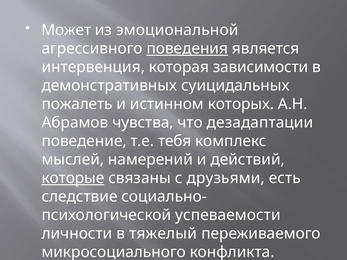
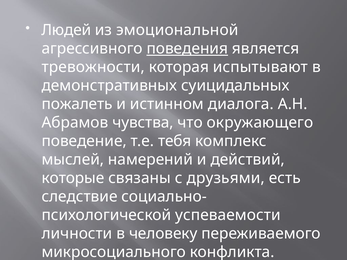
Может: Может -> Людей
интервенция: интервенция -> тревожности
зависимости: зависимости -> испытывают
которых: которых -> диалога
дезадаптации: дезадаптации -> окружающего
которые underline: present -> none
тяжелый: тяжелый -> человеку
